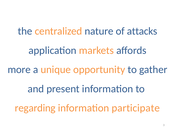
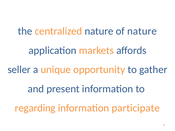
of attacks: attacks -> nature
more: more -> seller
